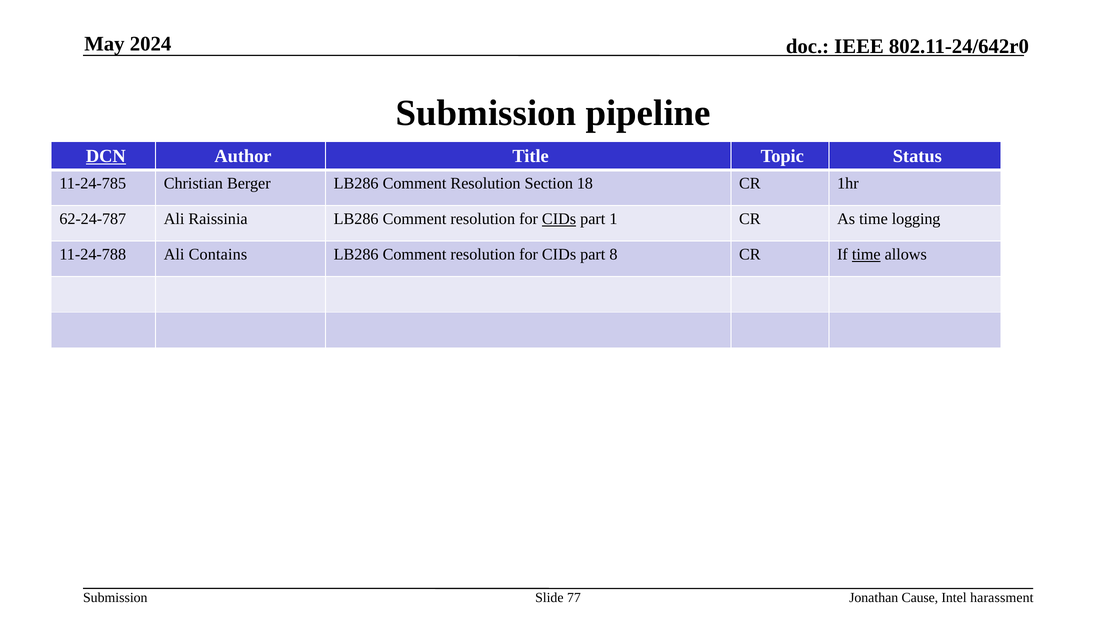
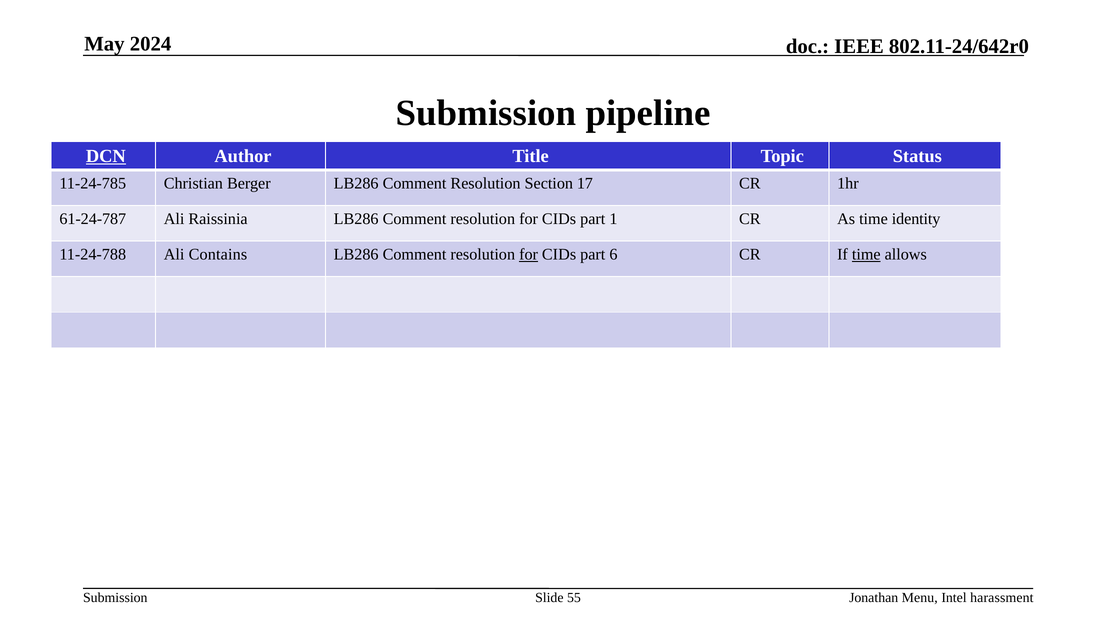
18: 18 -> 17
62-24-787: 62-24-787 -> 61-24-787
CIDs at (559, 219) underline: present -> none
logging: logging -> identity
for at (529, 254) underline: none -> present
8: 8 -> 6
77: 77 -> 55
Cause: Cause -> Menu
